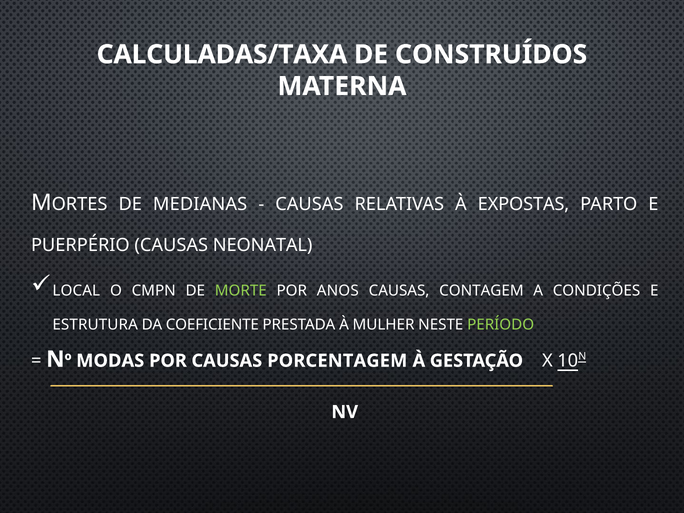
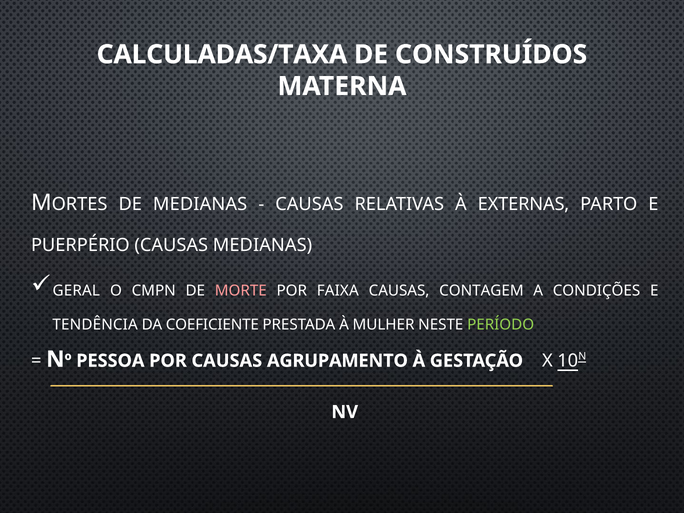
EXPOSTAS: EXPOSTAS -> EXTERNAS
CAUSAS NEONATAL: NEONATAL -> MEDIANAS
LOCAL: LOCAL -> GERAL
MORTE colour: light green -> pink
ANOS: ANOS -> FAIXA
ESTRUTURA: ESTRUTURA -> TENDÊNCIA
MODAS: MODAS -> PESSOA
PORCENTAGEM: PORCENTAGEM -> AGRUPAMENTO
